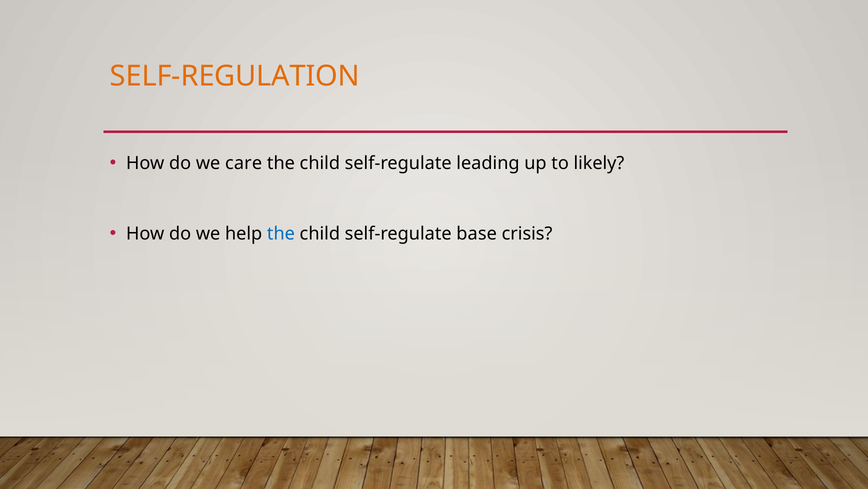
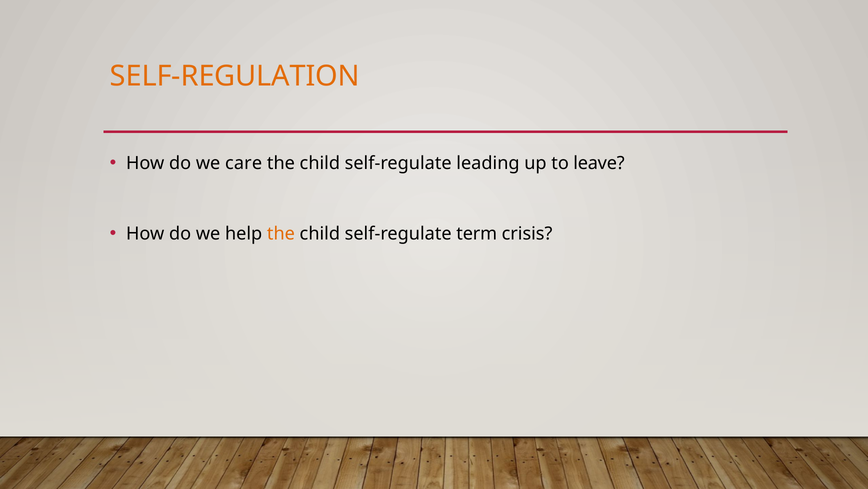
likely: likely -> leave
the at (281, 233) colour: blue -> orange
base: base -> term
